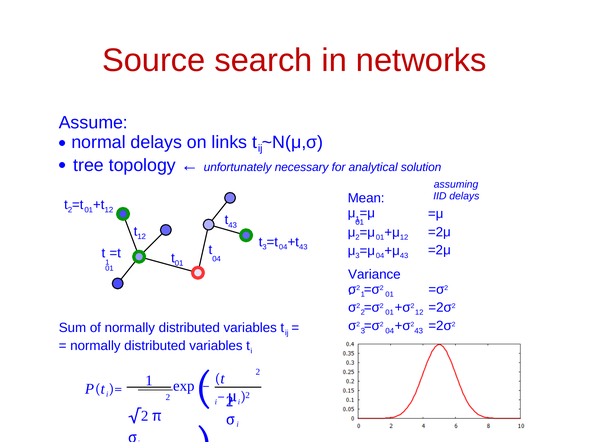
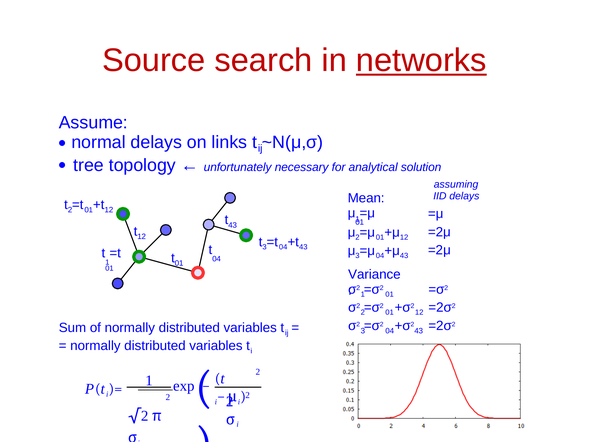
networks underline: none -> present
